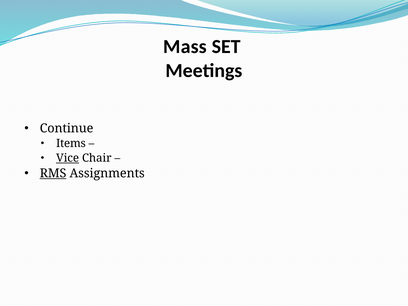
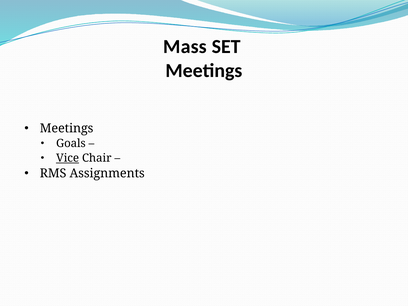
Continue at (67, 128): Continue -> Meetings
Items: Items -> Goals
RMS underline: present -> none
